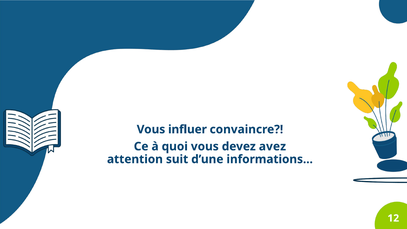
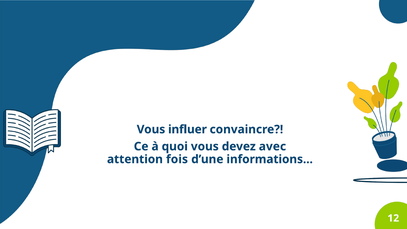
avez: avez -> avec
suit: suit -> fois
